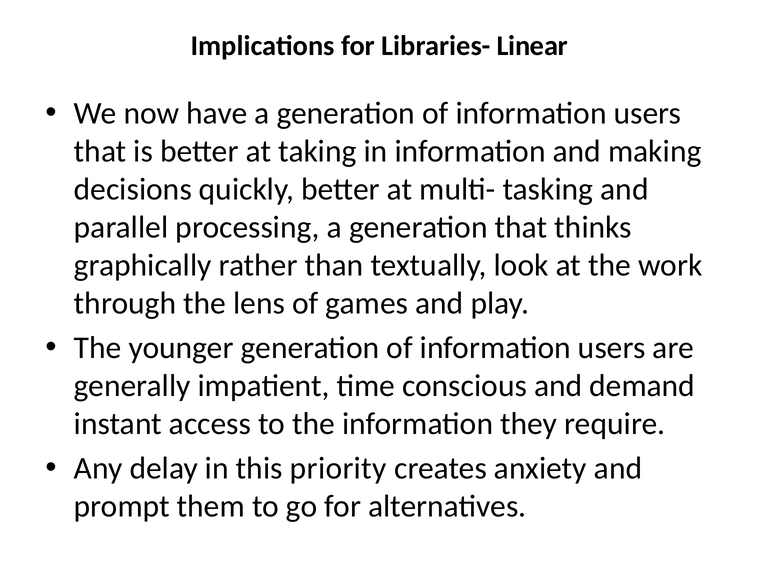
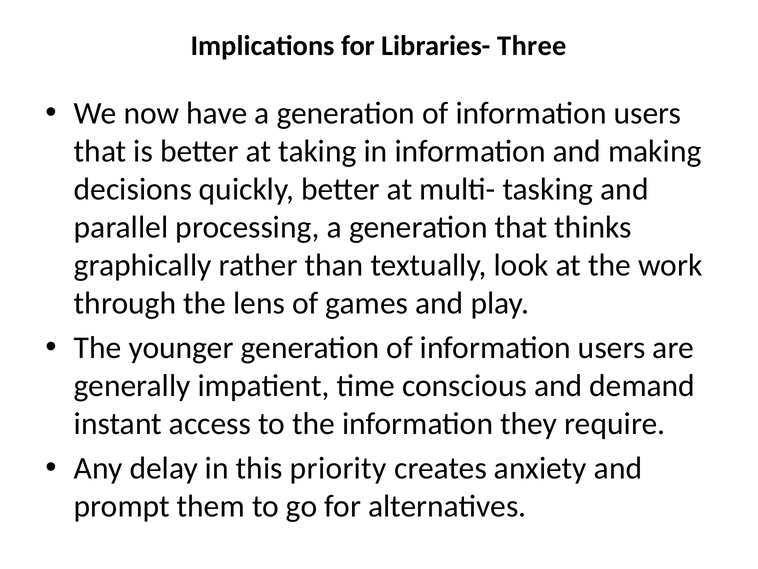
Linear: Linear -> Three
